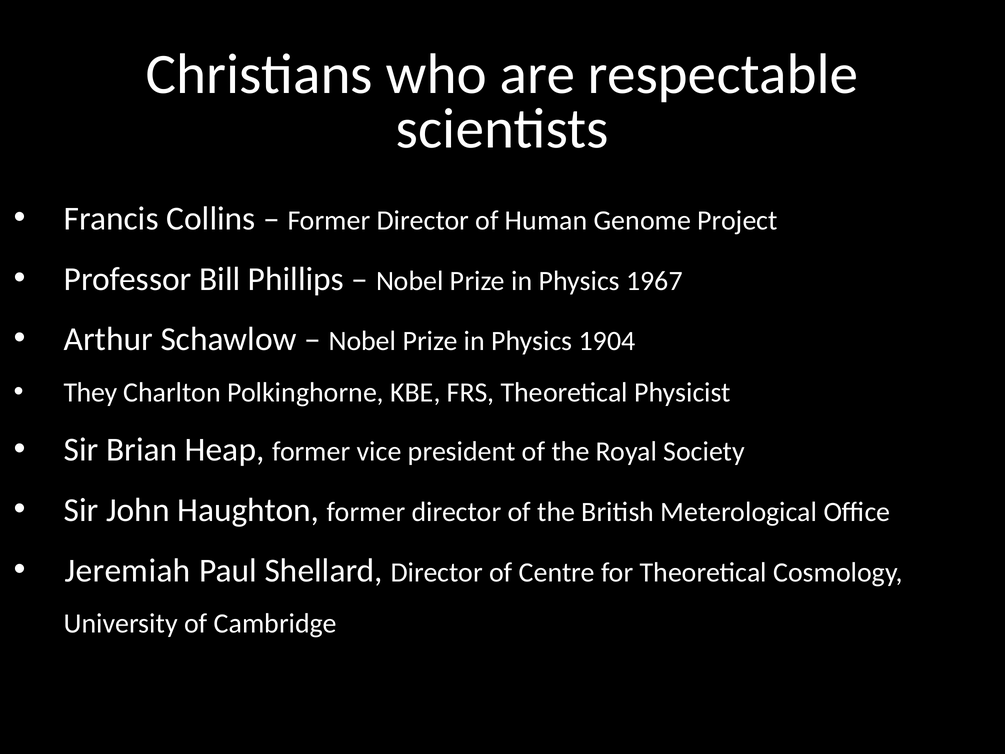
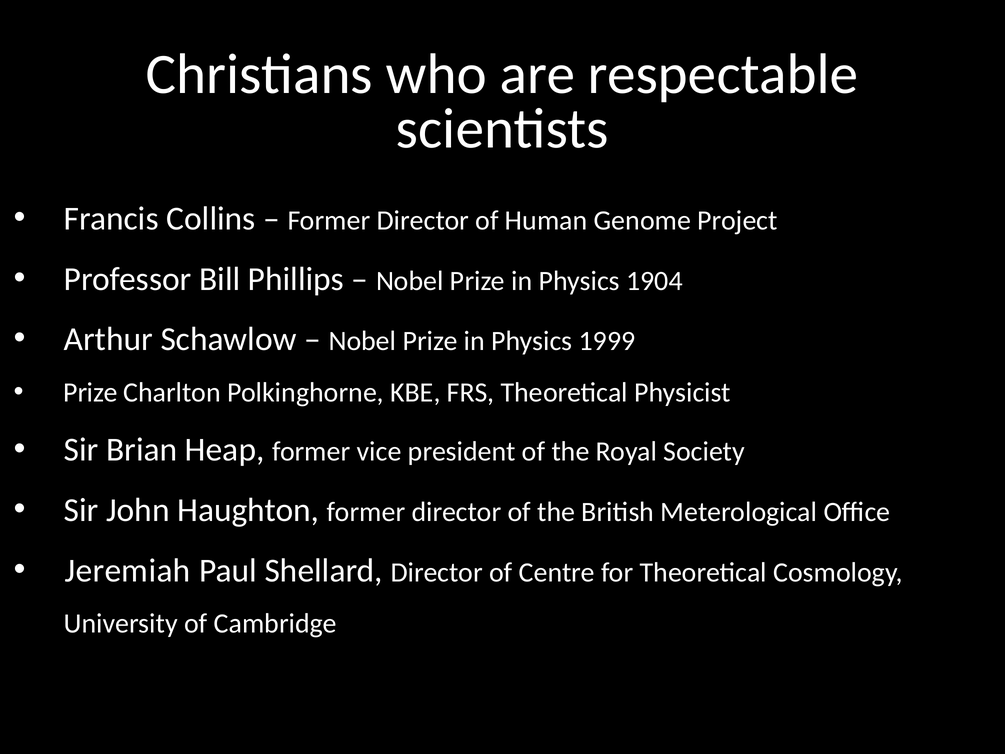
1967: 1967 -> 1904
1904: 1904 -> 1999
They at (91, 392): They -> Prize
